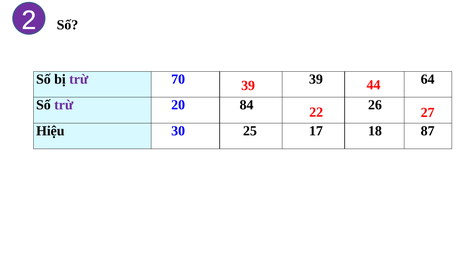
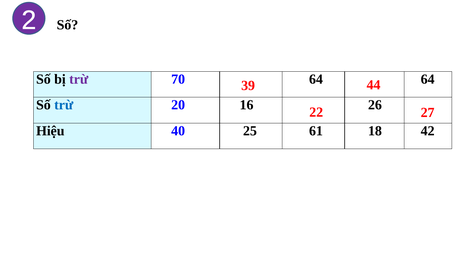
70 39: 39 -> 64
trừ at (64, 105) colour: purple -> blue
84: 84 -> 16
30: 30 -> 40
17: 17 -> 61
87: 87 -> 42
